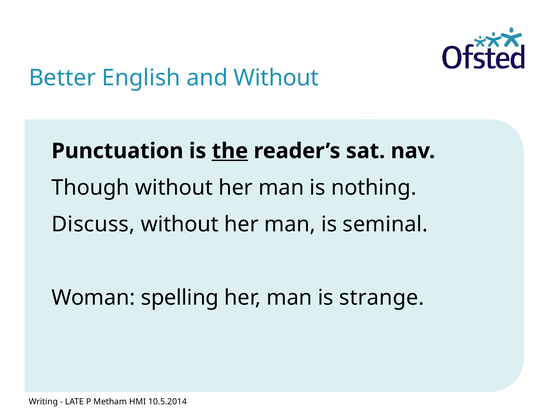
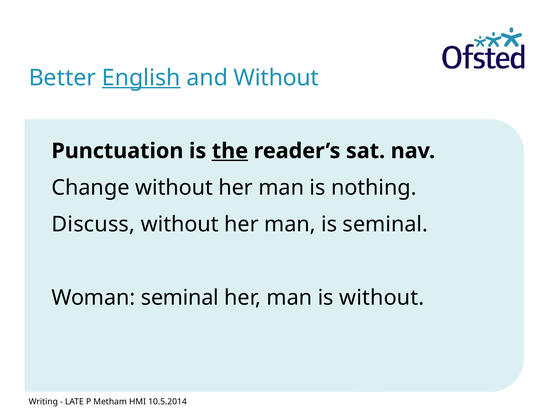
English underline: none -> present
Though: Though -> Change
Woman spelling: spelling -> seminal
is strange: strange -> without
